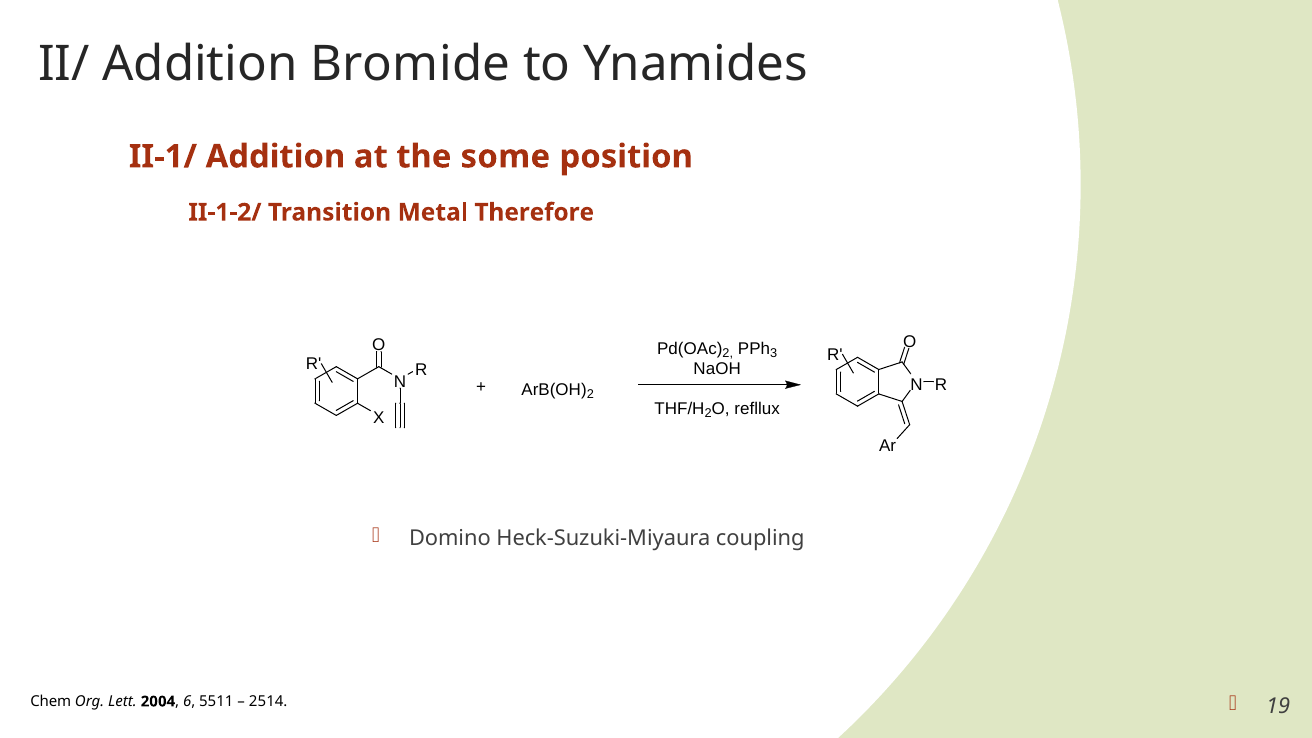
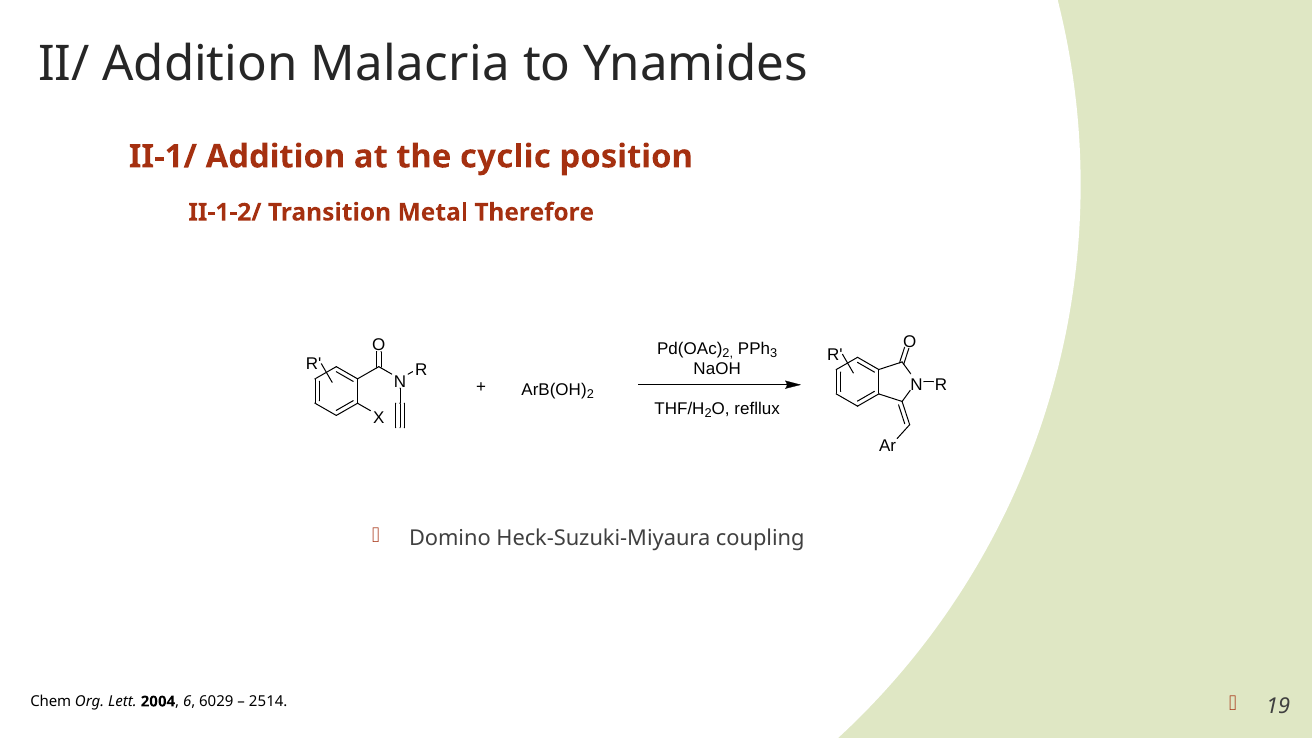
Bromide: Bromide -> Malacria
some: some -> cyclic
5511: 5511 -> 6029
